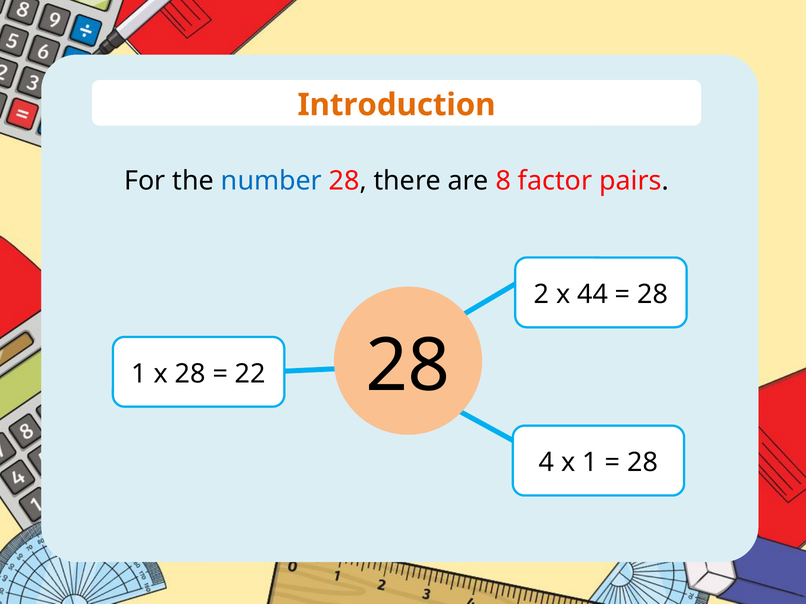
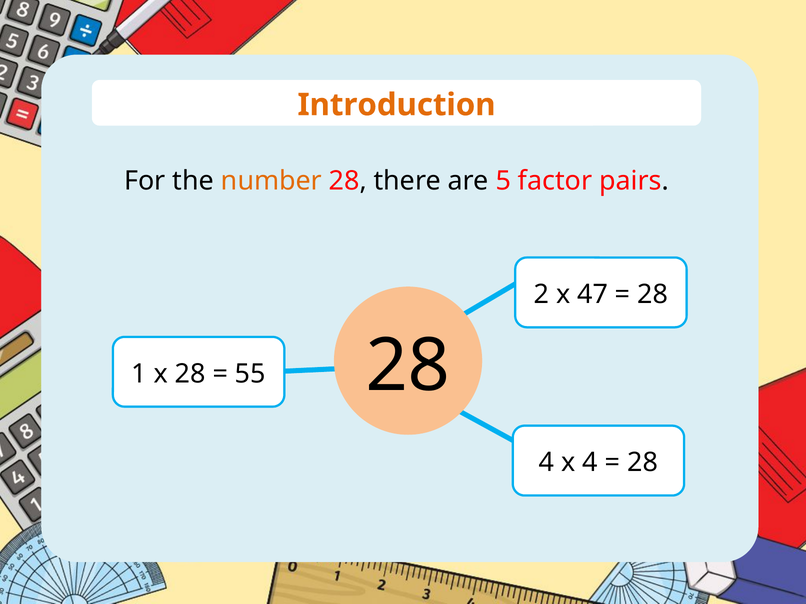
number colour: blue -> orange
8: 8 -> 5
44: 44 -> 47
22: 22 -> 55
x 1: 1 -> 4
